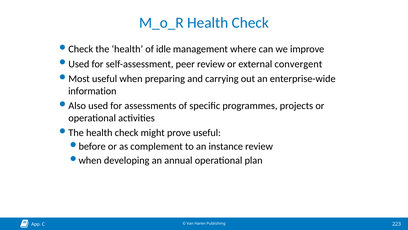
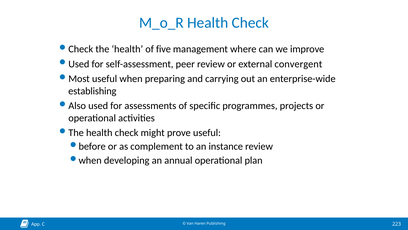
idle: idle -> five
information: information -> establishing
